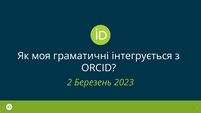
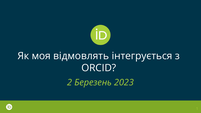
граматичні: граматичні -> відмовлять
